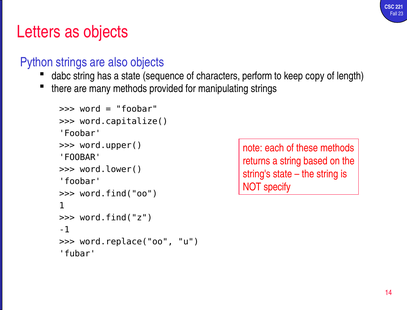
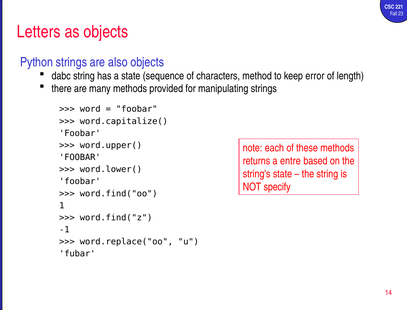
perform: perform -> method
copy: copy -> error
a string: string -> entre
